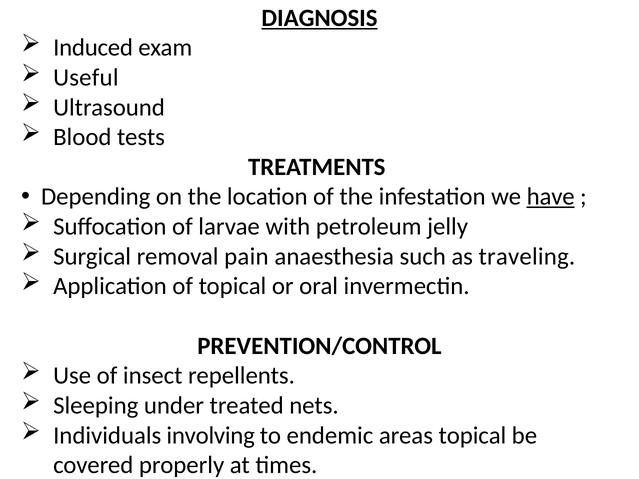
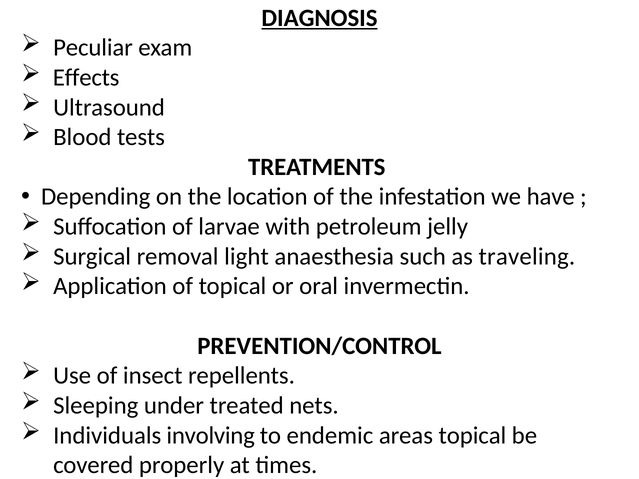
Induced: Induced -> Peculiar
Useful: Useful -> Effects
have underline: present -> none
pain: pain -> light
